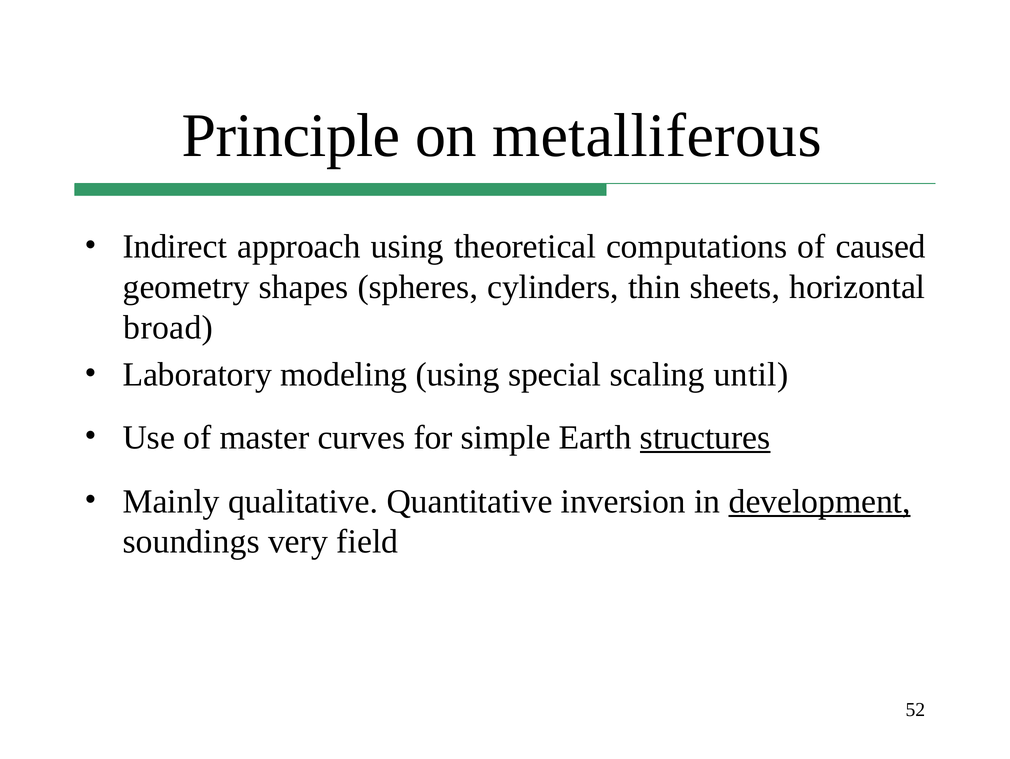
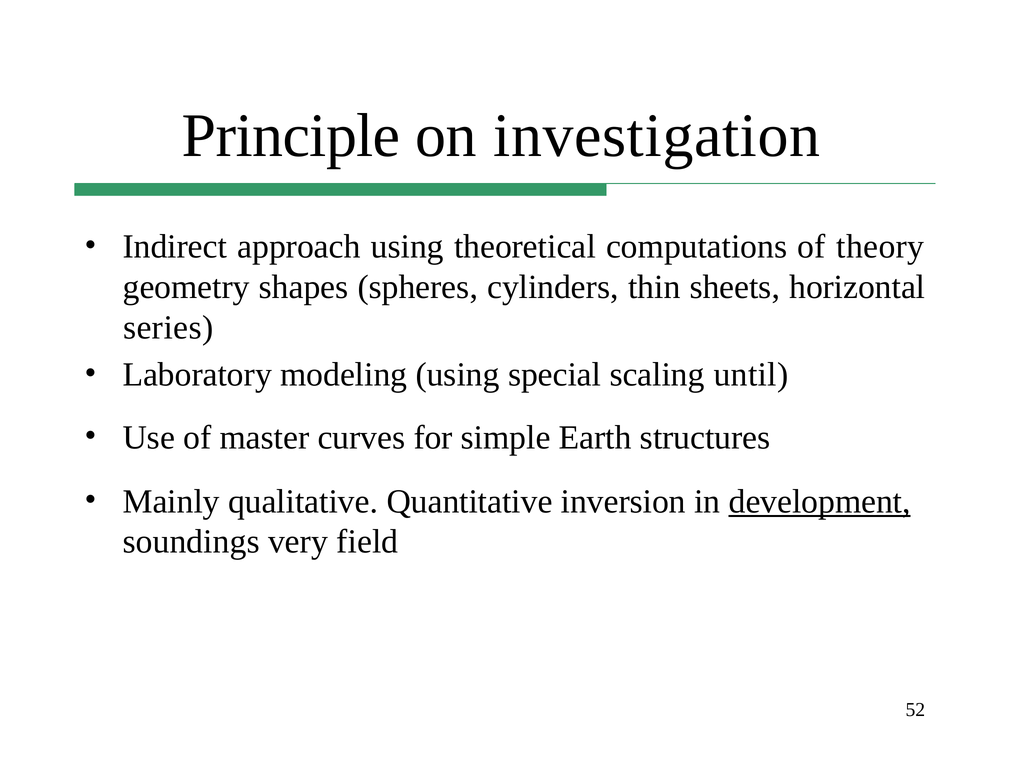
metalliferous: metalliferous -> investigation
caused: caused -> theory
broad: broad -> series
structures underline: present -> none
